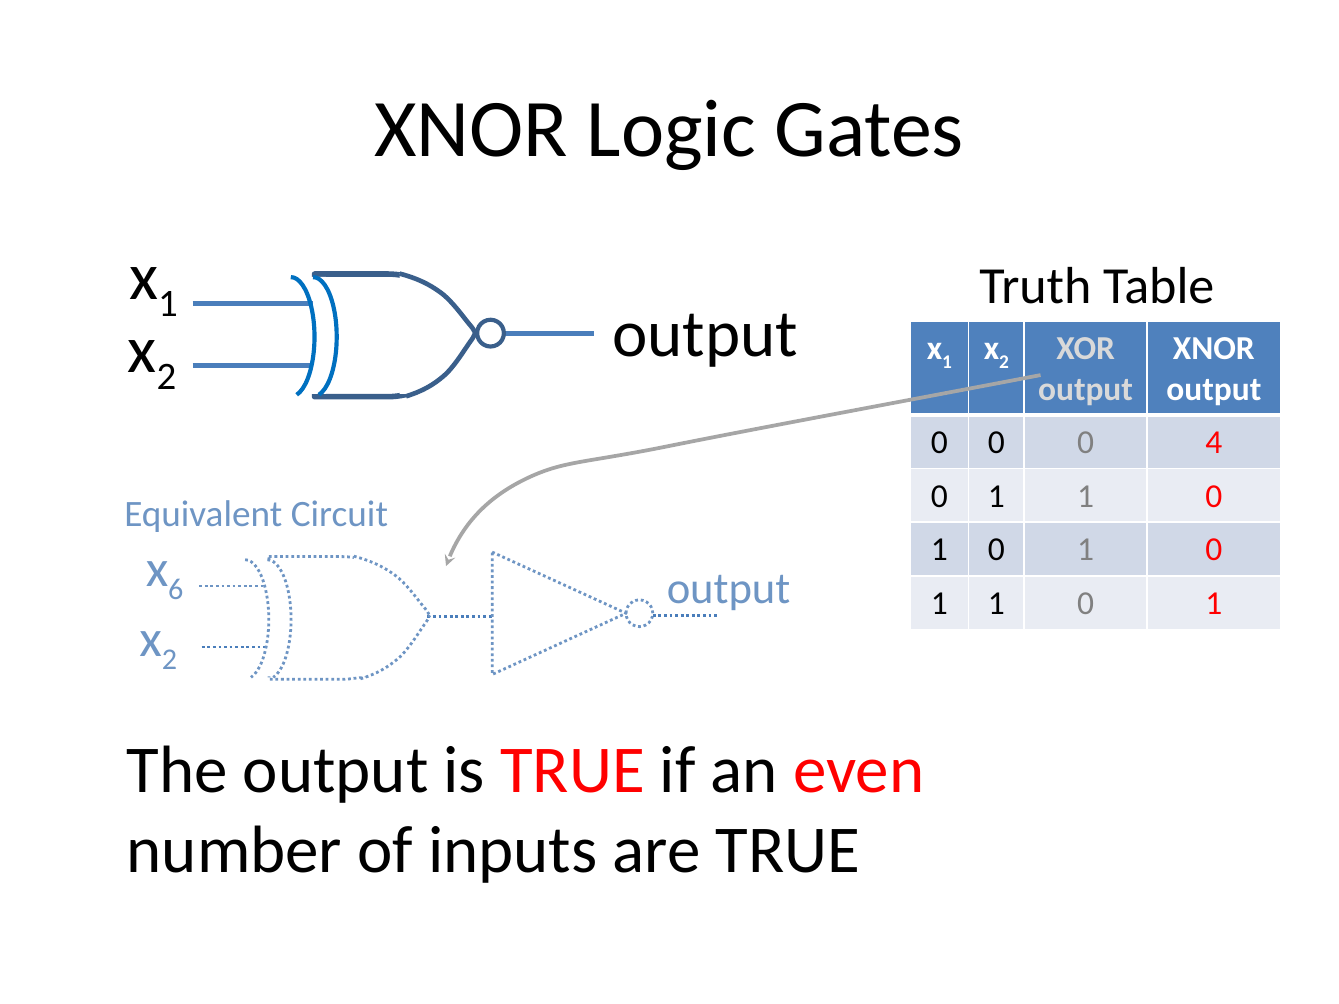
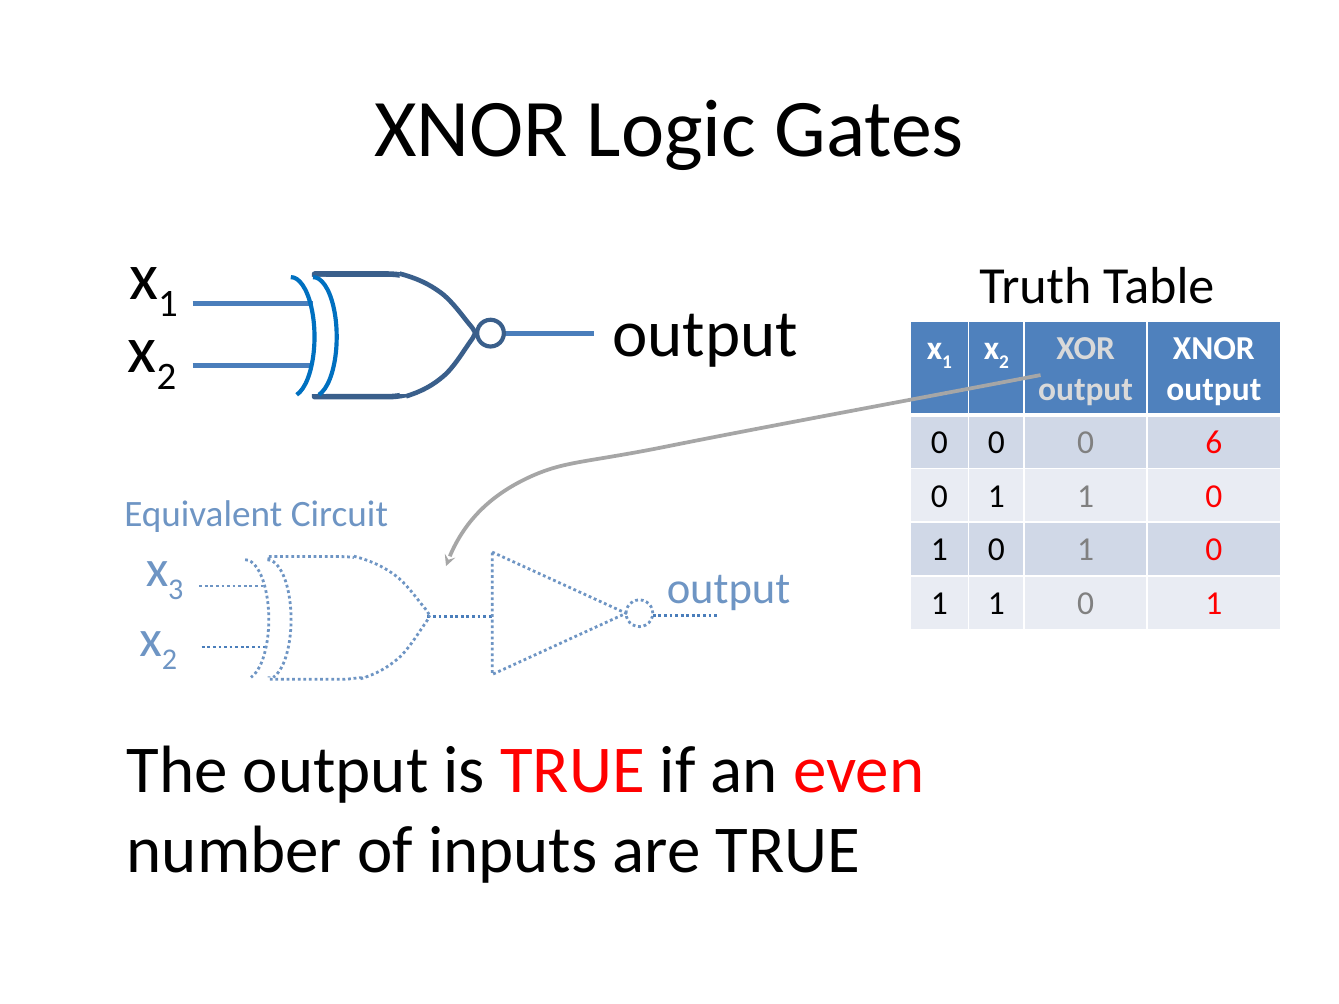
4: 4 -> 6
6: 6 -> 3
